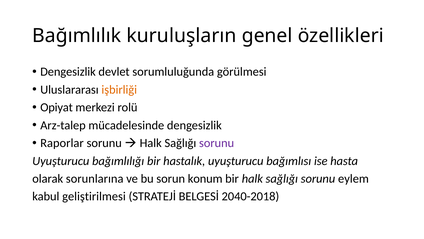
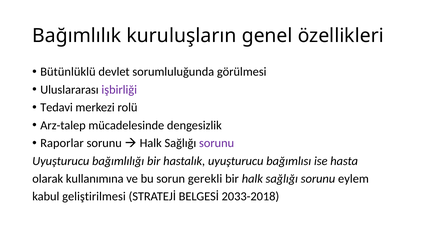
Dengesizlik at (68, 72): Dengesizlik -> Bütünlüklü
işbirliği colour: orange -> purple
Opiyat: Opiyat -> Tedavi
sorunlarına: sorunlarına -> kullanımına
konum: konum -> gerekli
2040-2018: 2040-2018 -> 2033-2018
